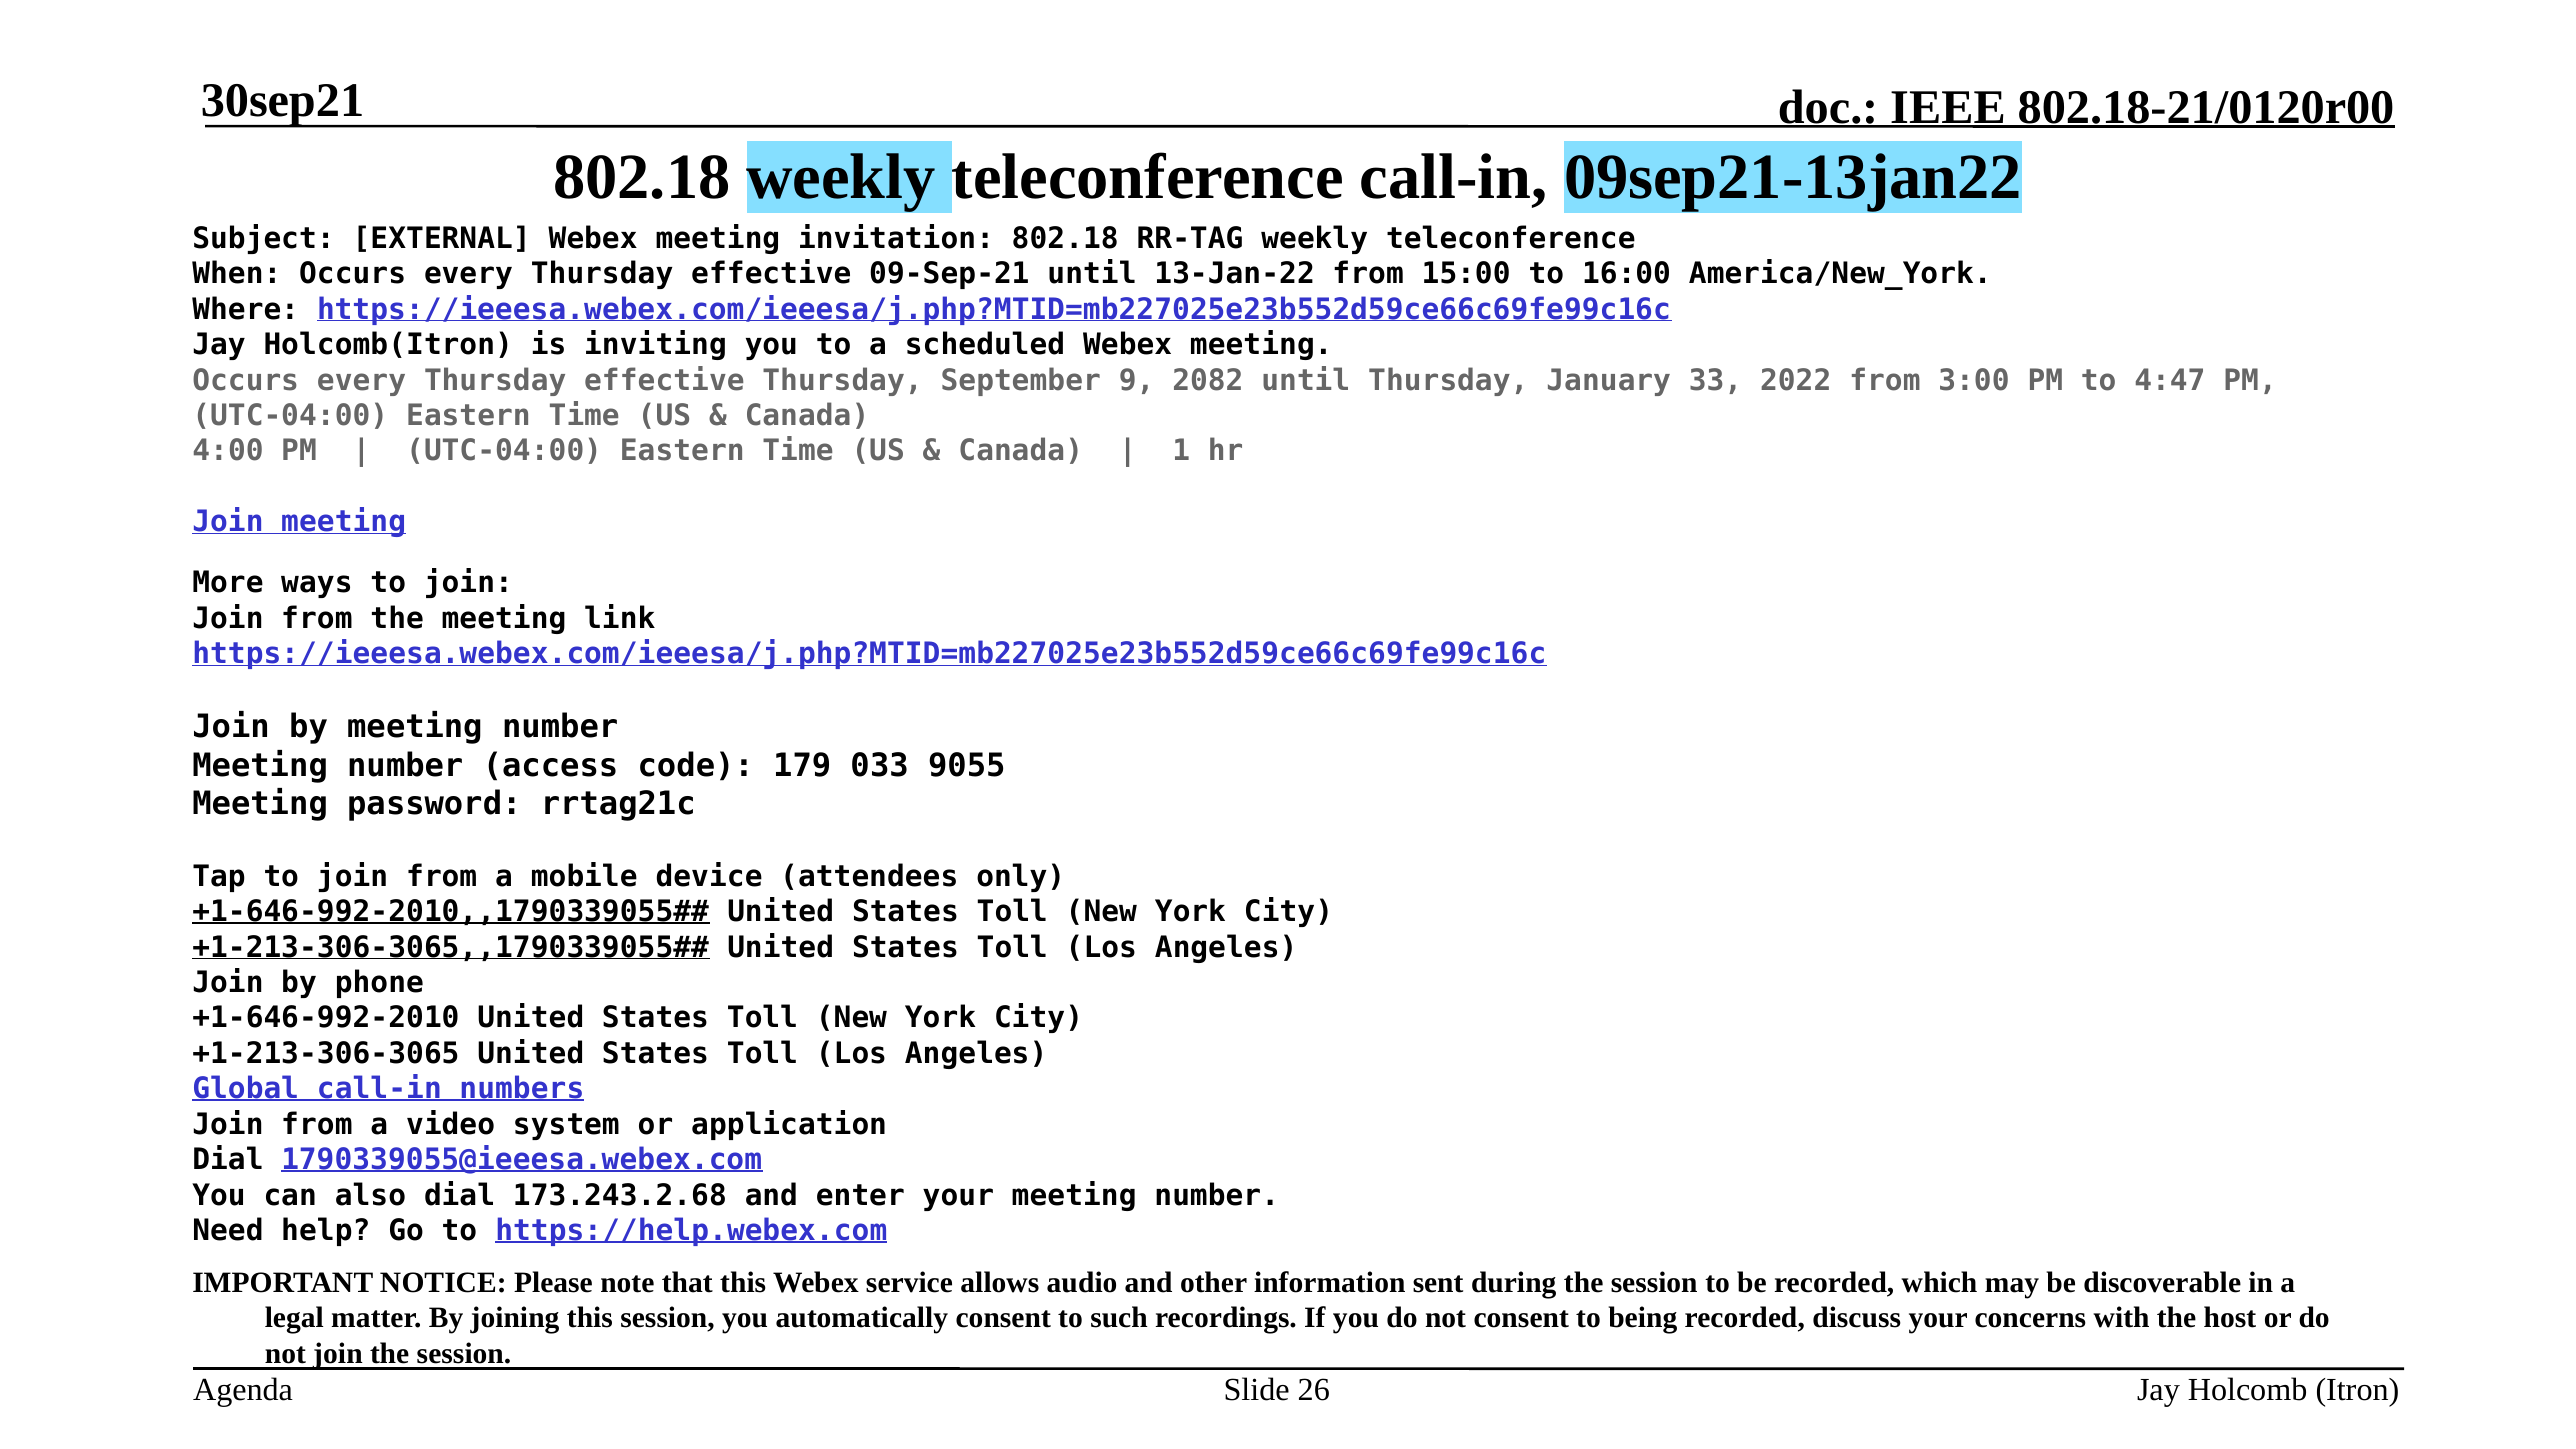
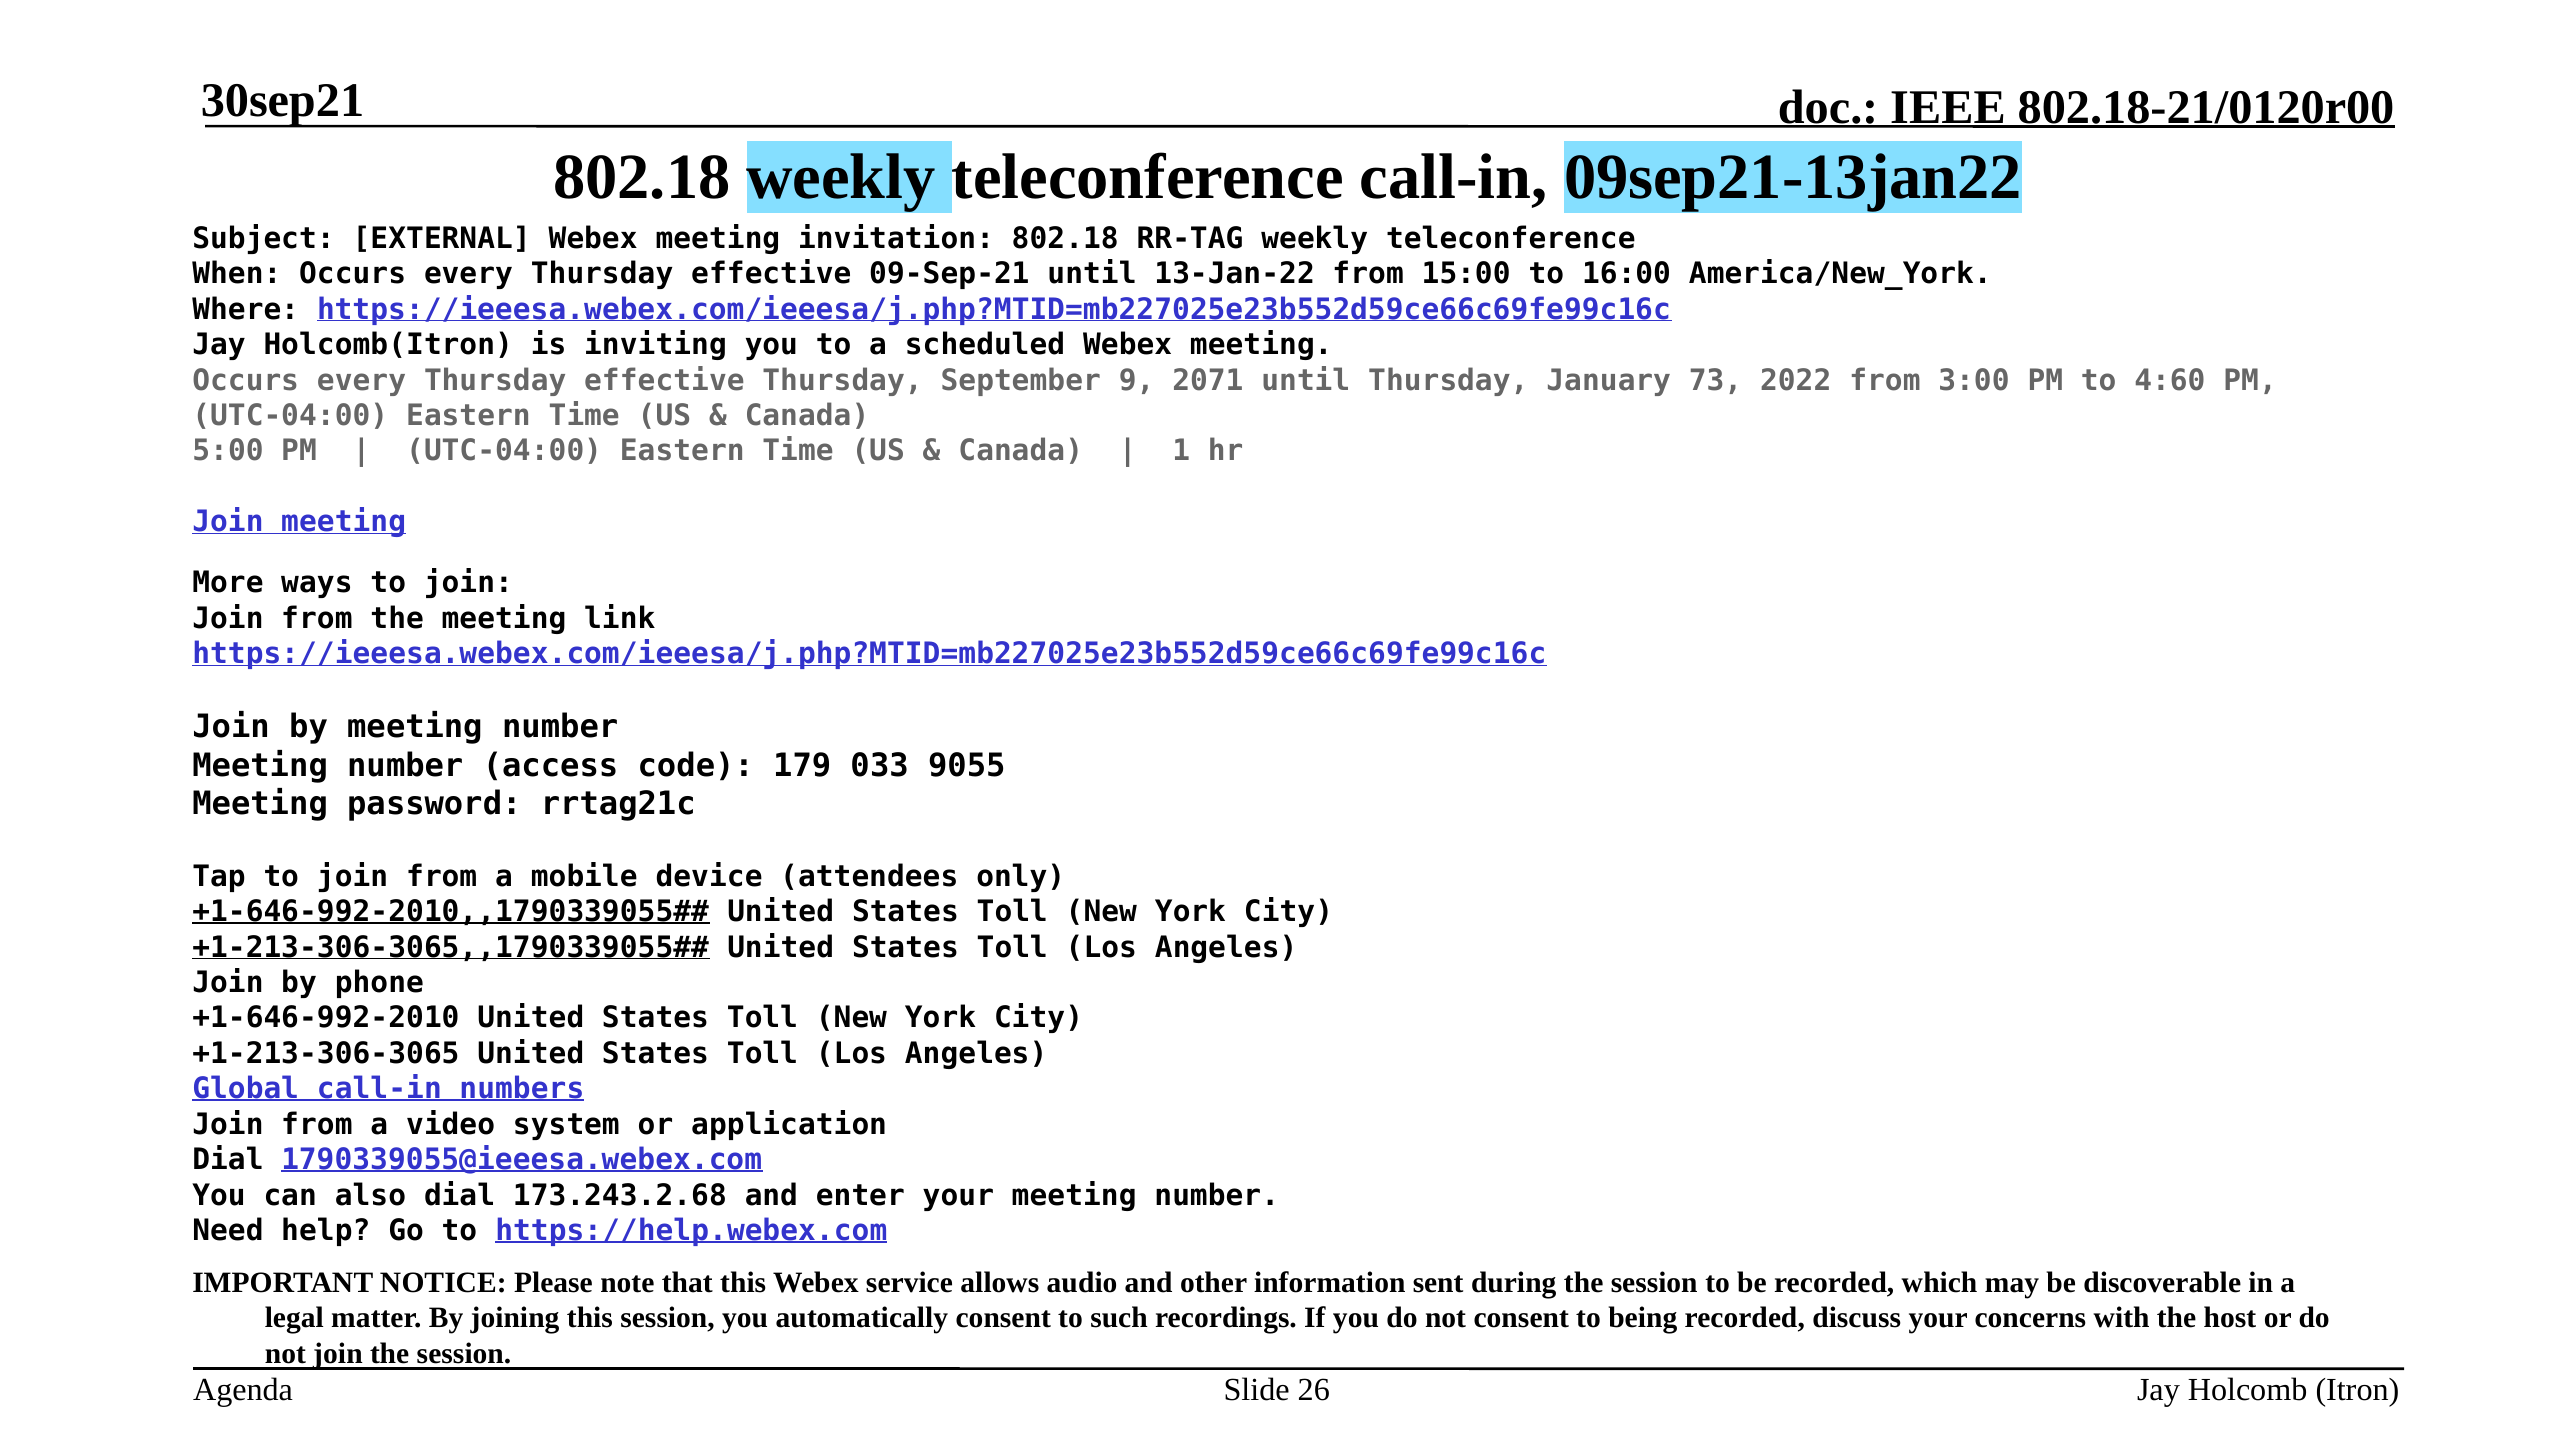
2082: 2082 -> 2071
33: 33 -> 73
4:47: 4:47 -> 4:60
4:00: 4:00 -> 5:00
